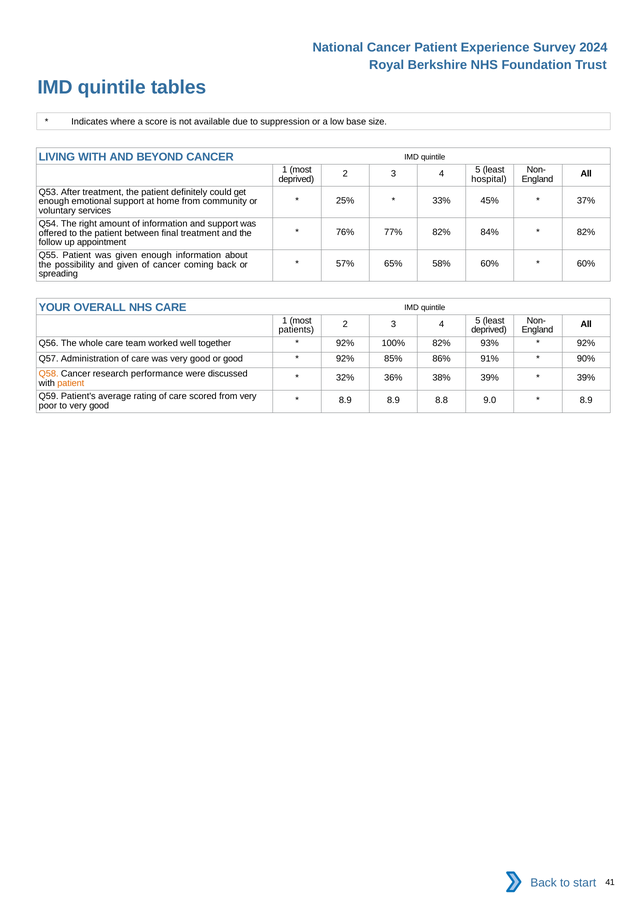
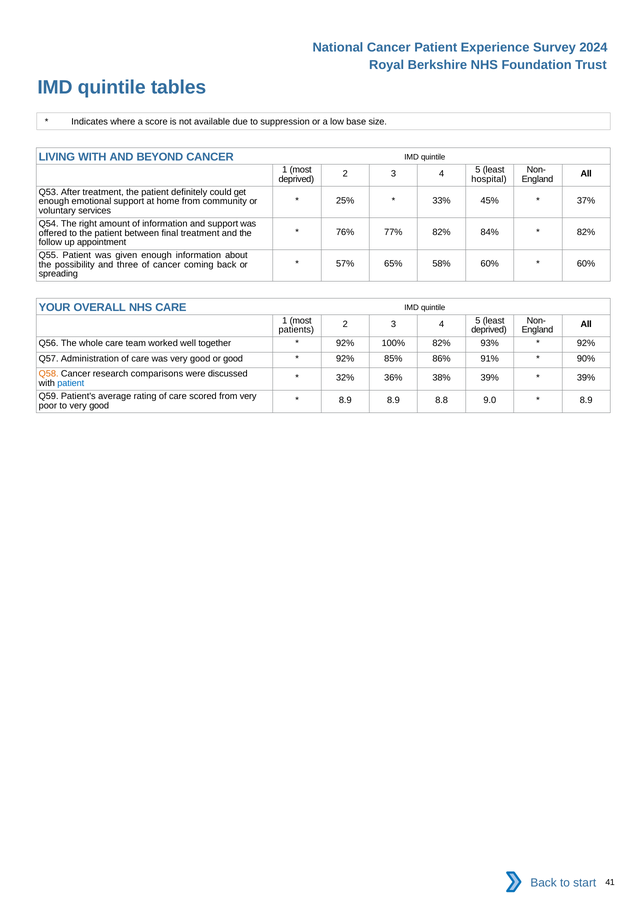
and given: given -> three
performance: performance -> comparisons
patient at (71, 383) colour: orange -> blue
